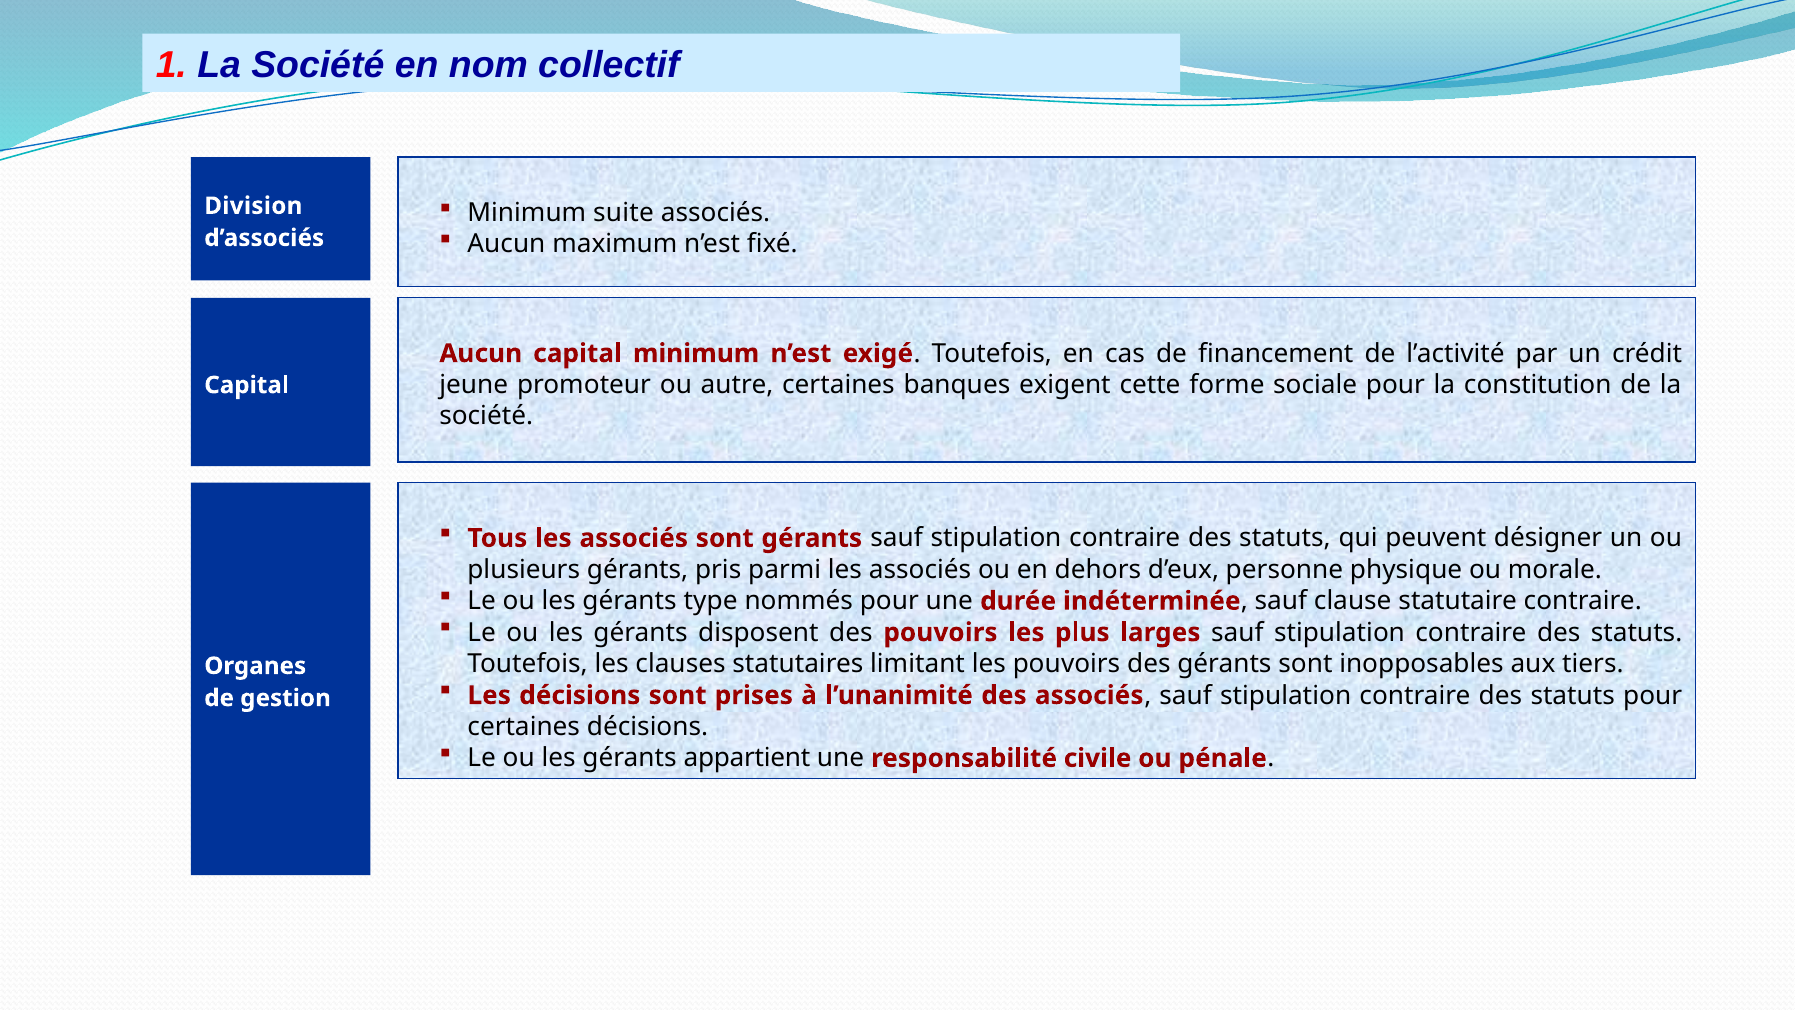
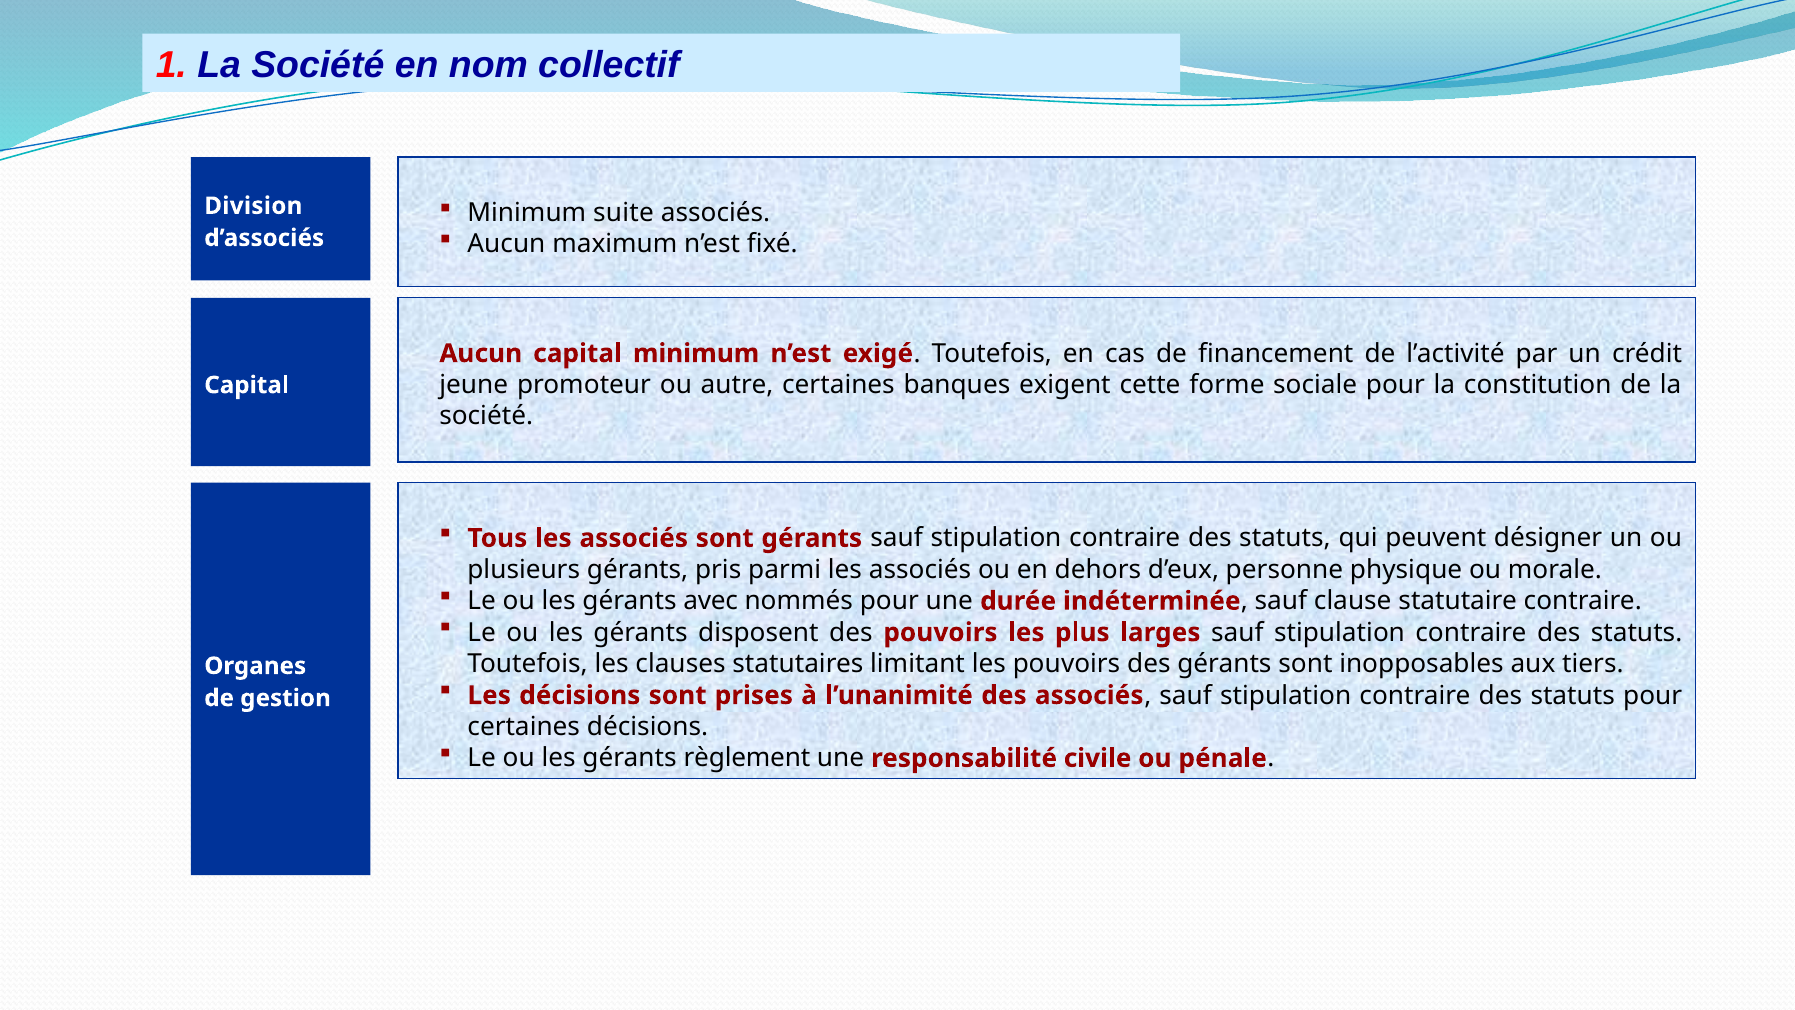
type: type -> avec
appartient: appartient -> règlement
